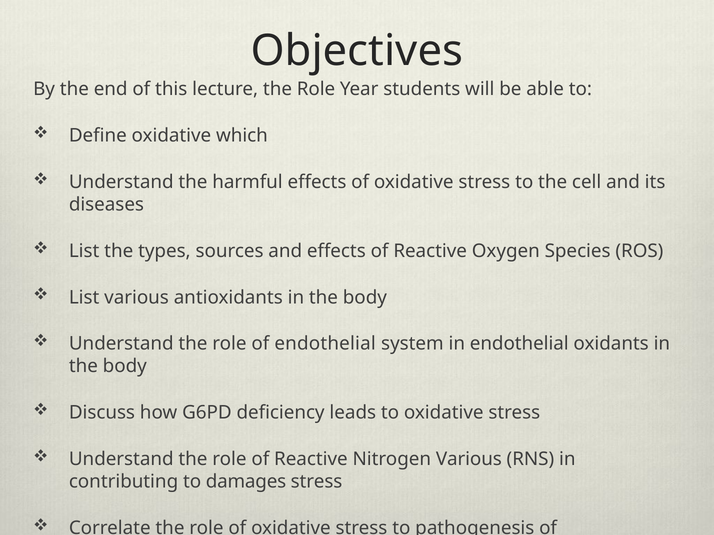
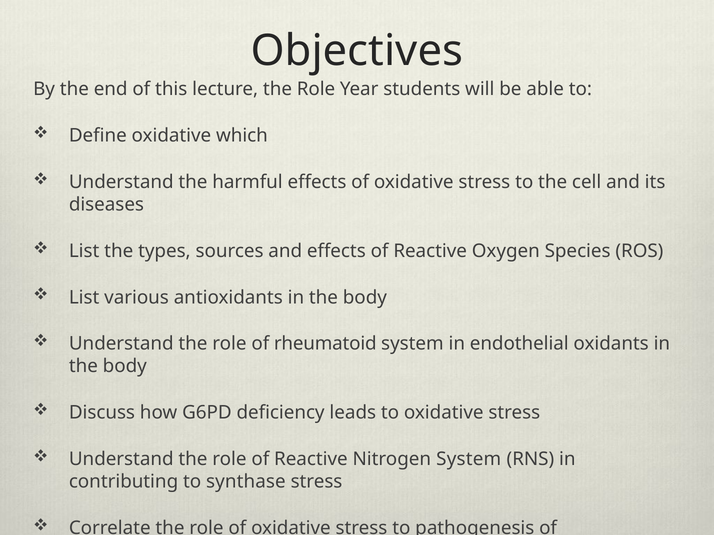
of endothelial: endothelial -> rheumatoid
Nitrogen Various: Various -> System
damages: damages -> synthase
